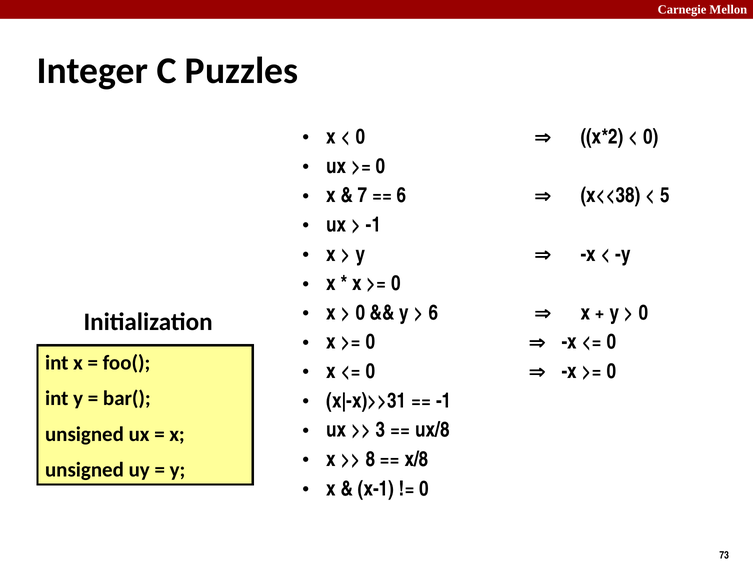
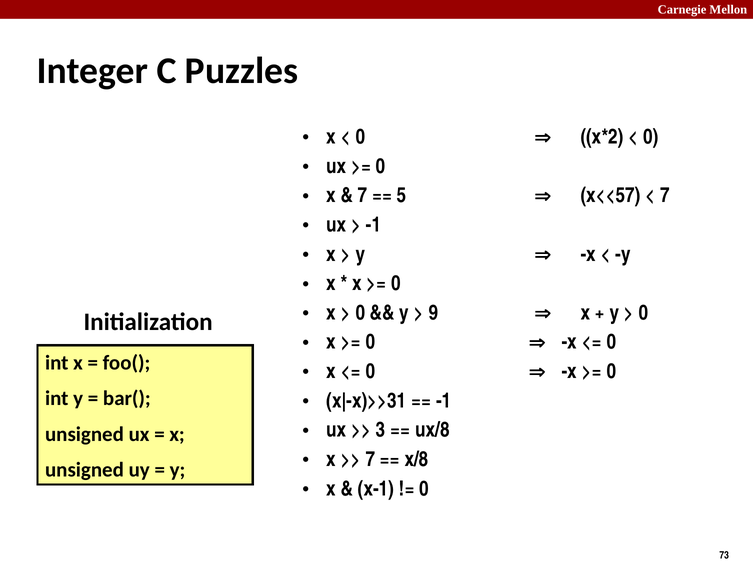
6 at (402, 195): 6 -> 5
x<<38: x<<38 -> x<<57
5 at (665, 195): 5 -> 7
6 at (433, 313): 6 -> 9
8 at (370, 459): 8 -> 7
